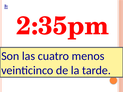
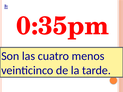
2:35pm: 2:35pm -> 0:35pm
